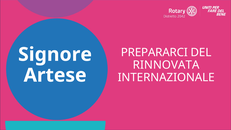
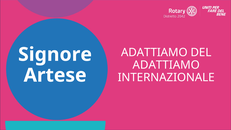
PREPARARCI at (154, 52): PREPARARCI -> ADATTIAMO
RINNOVATA at (166, 65): RINNOVATA -> ADATTIAMO
